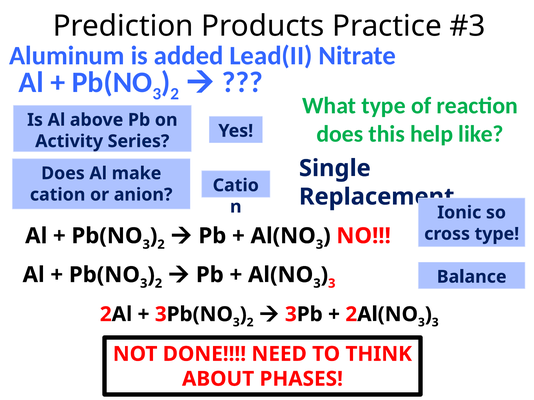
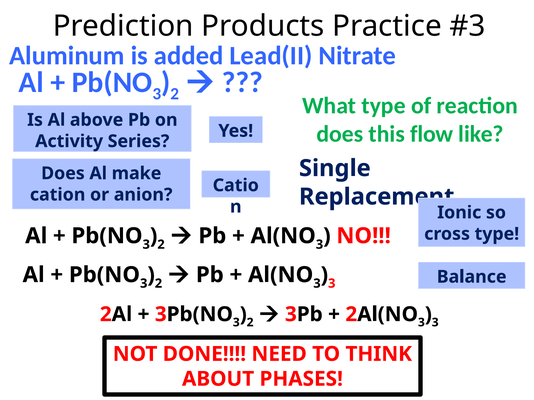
help: help -> flow
